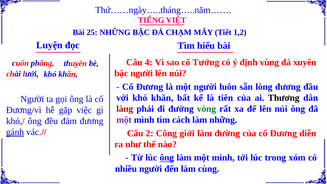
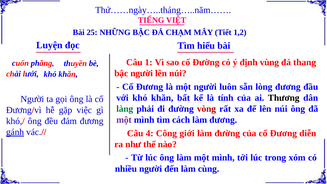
4: 4 -> 1
cố Tưởng: Tưởng -> Đường
xuyên: xuyên -> thang
tiên: tiên -> tính
làng colour: red -> green
vòng colour: green -> red
làm những: những -> đương
2: 2 -> 4
ông at (167, 157) underline: present -> none
